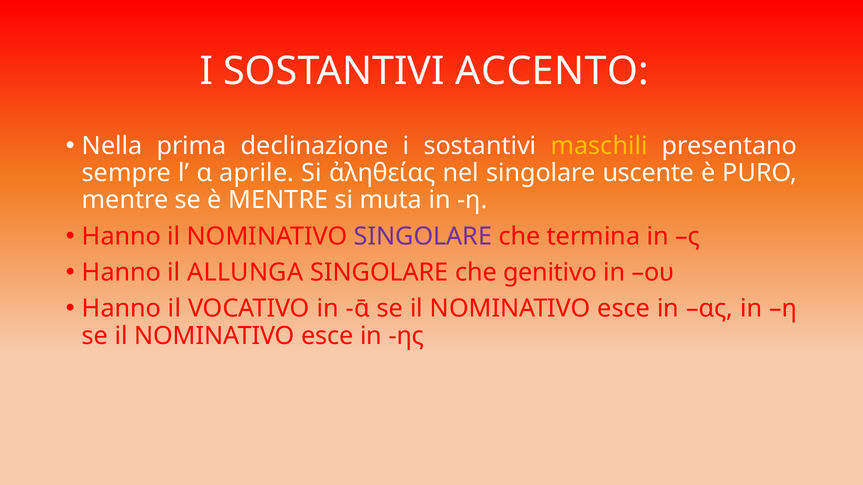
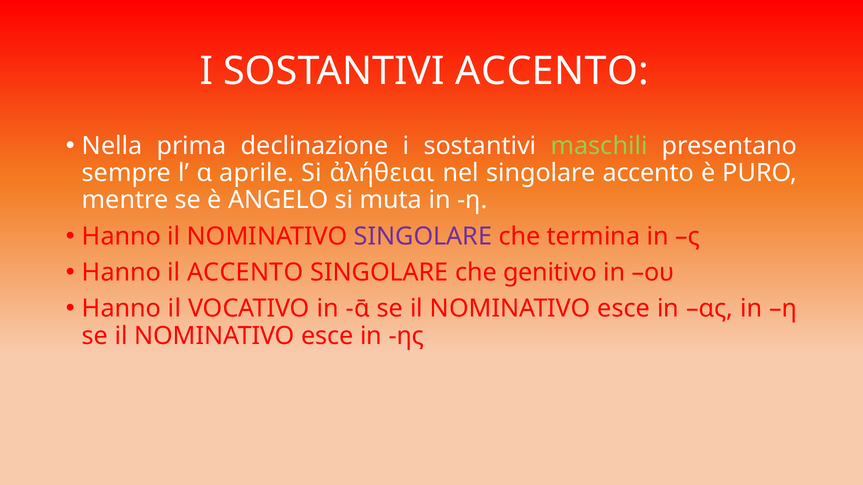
maschili colour: yellow -> light green
ἀληθείας: ἀληθείας -> ἀλήθειαι
singolare uscente: uscente -> accento
è MENTRE: MENTRE -> ANGELO
il ALLUNGA: ALLUNGA -> ACCENTO
